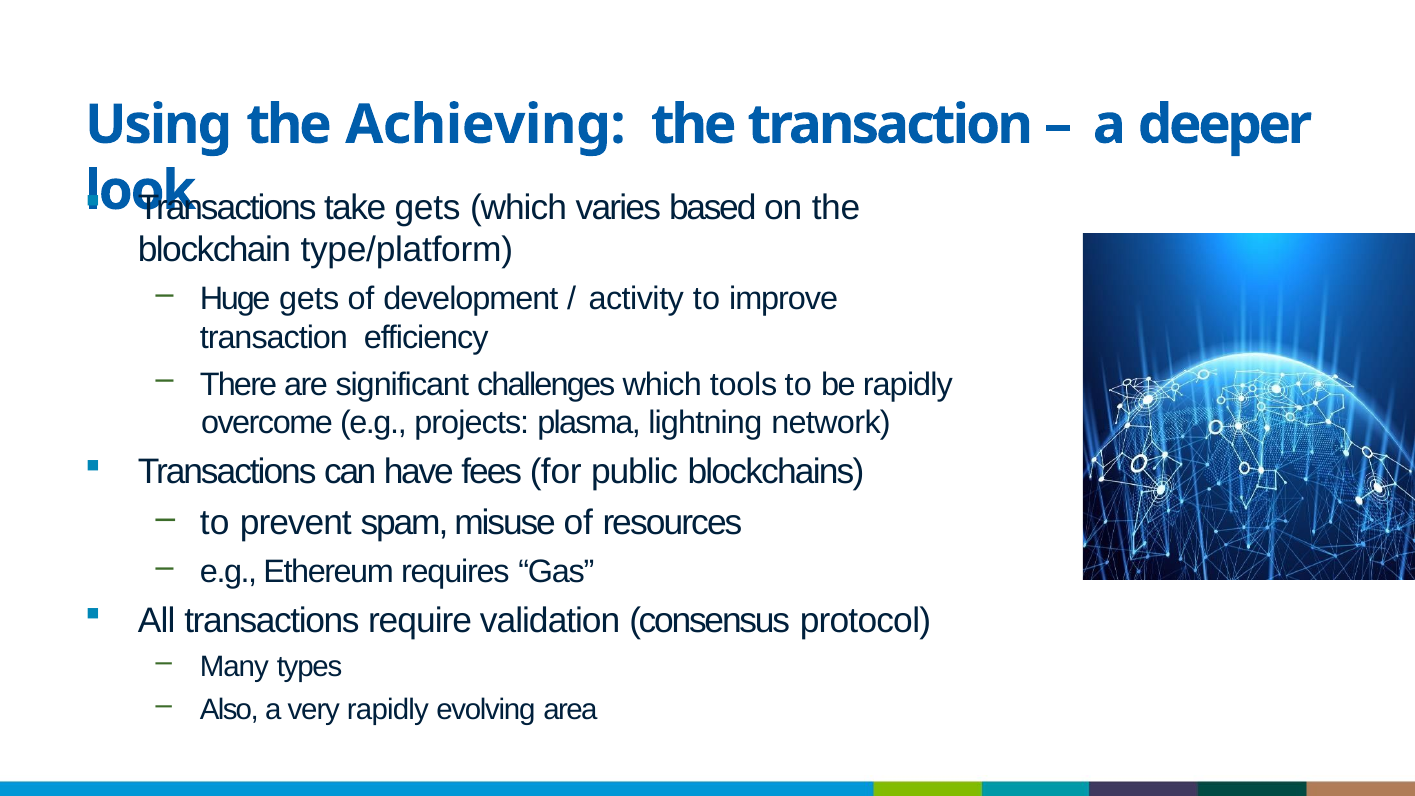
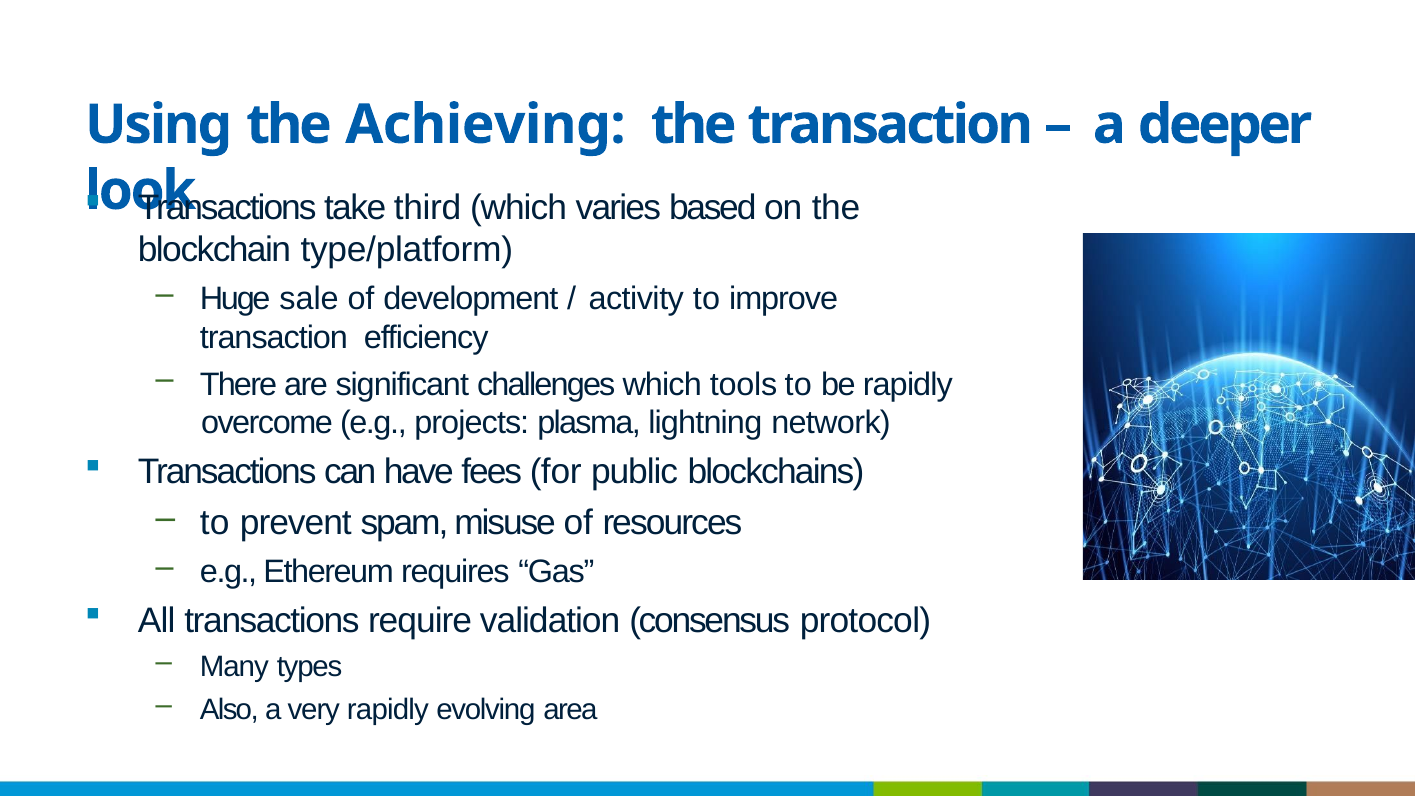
take gets: gets -> third
Huge gets: gets -> sale
